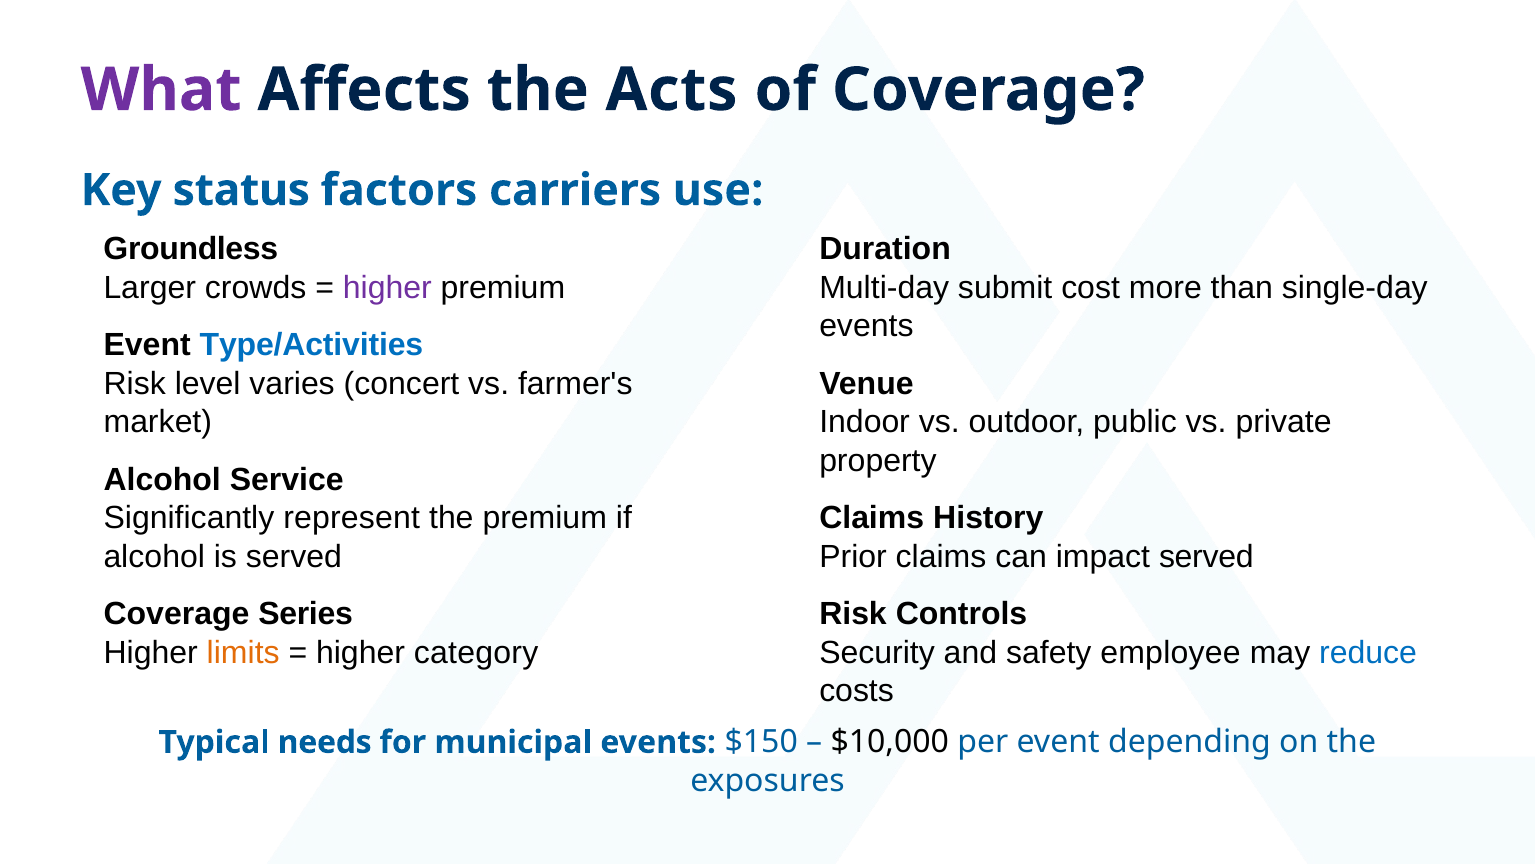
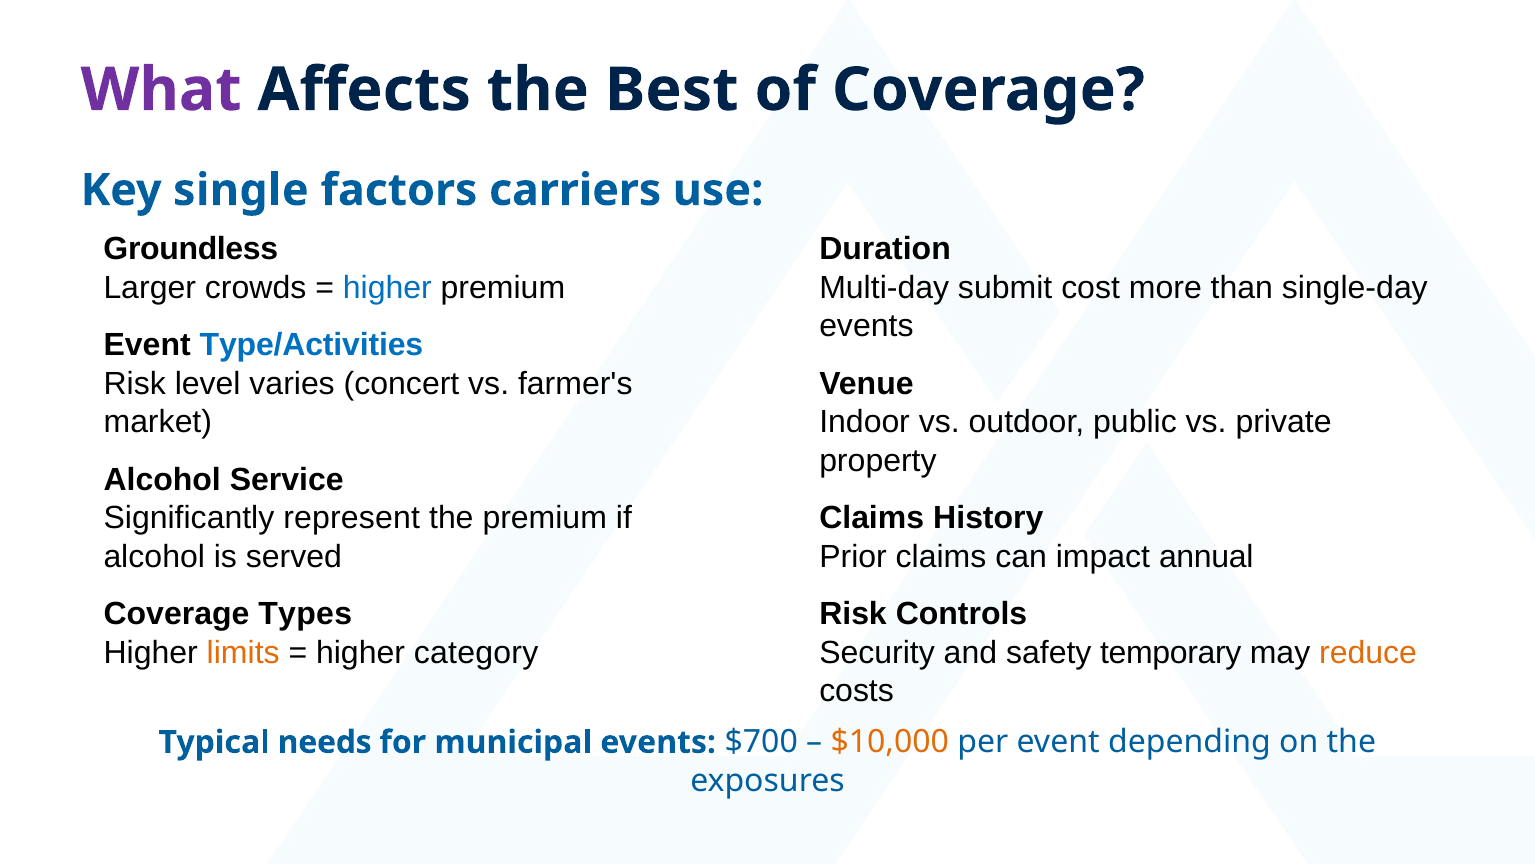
Acts: Acts -> Best
status: status -> single
higher at (387, 288) colour: purple -> blue
impact served: served -> annual
Series: Series -> Types
employee: employee -> temporary
reduce colour: blue -> orange
$150: $150 -> $700
$10,000 colour: black -> orange
